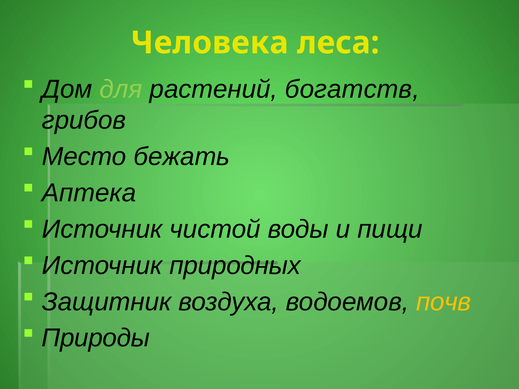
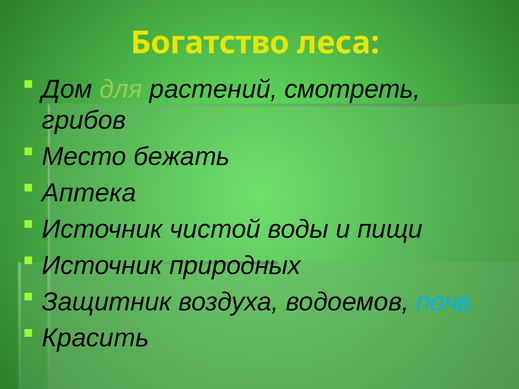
Человека: Человека -> Богатство
богатств: богатств -> смотреть
почв colour: yellow -> light blue
Природы: Природы -> Красить
